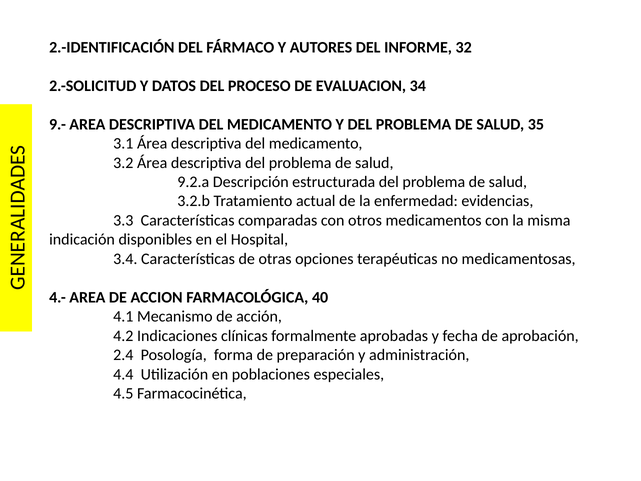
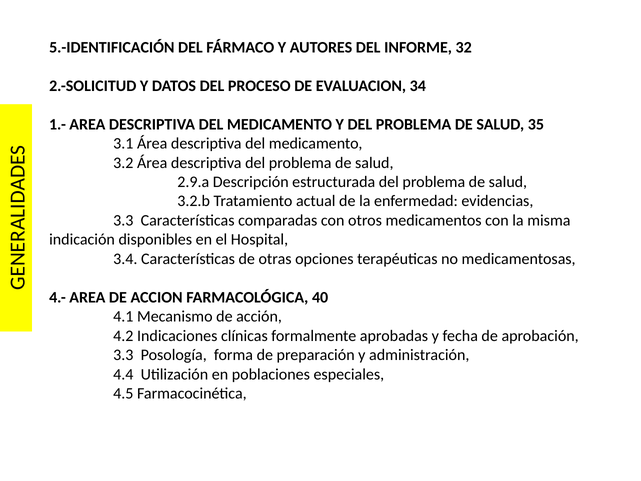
2.-IDENTIFICACIÓN: 2.-IDENTIFICACIÓN -> 5.-IDENTIFICACIÓN
9.-: 9.- -> 1.-
9.2.a: 9.2.a -> 2.9.a
2.4 at (123, 355): 2.4 -> 3.3
